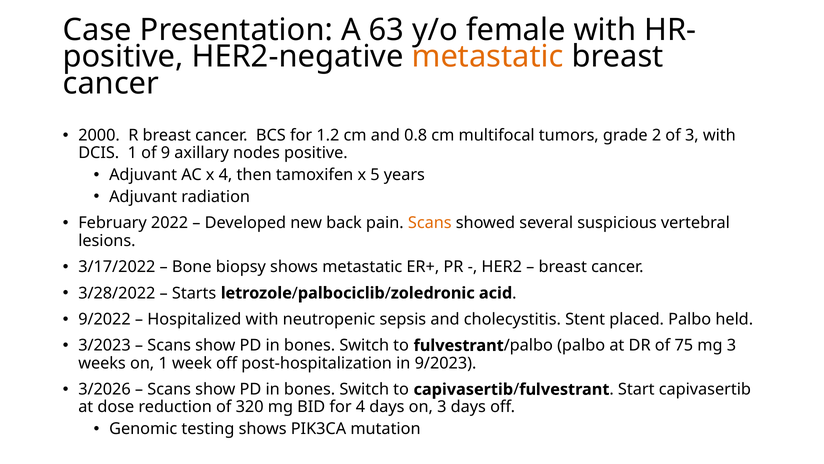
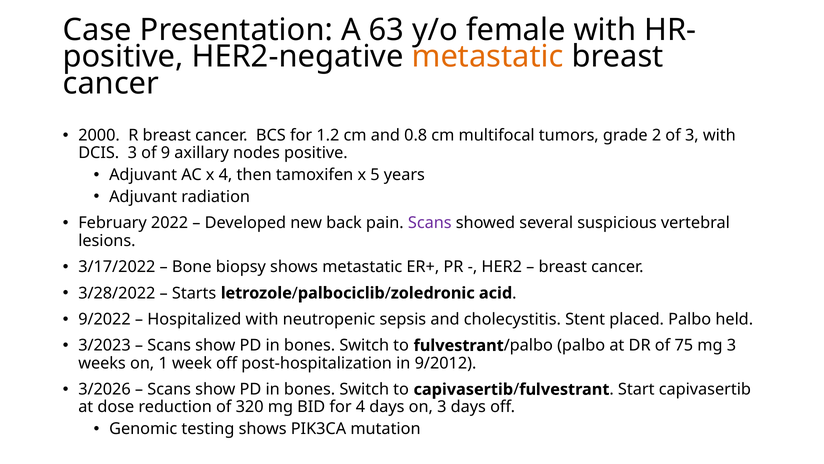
DCIS 1: 1 -> 3
Scans at (430, 223) colour: orange -> purple
9/2023: 9/2023 -> 9/2012
